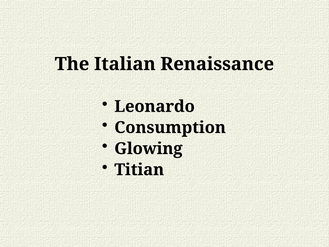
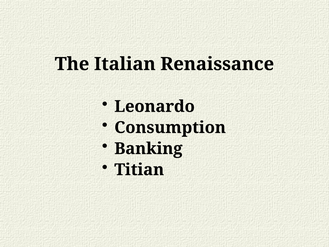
Glowing: Glowing -> Banking
